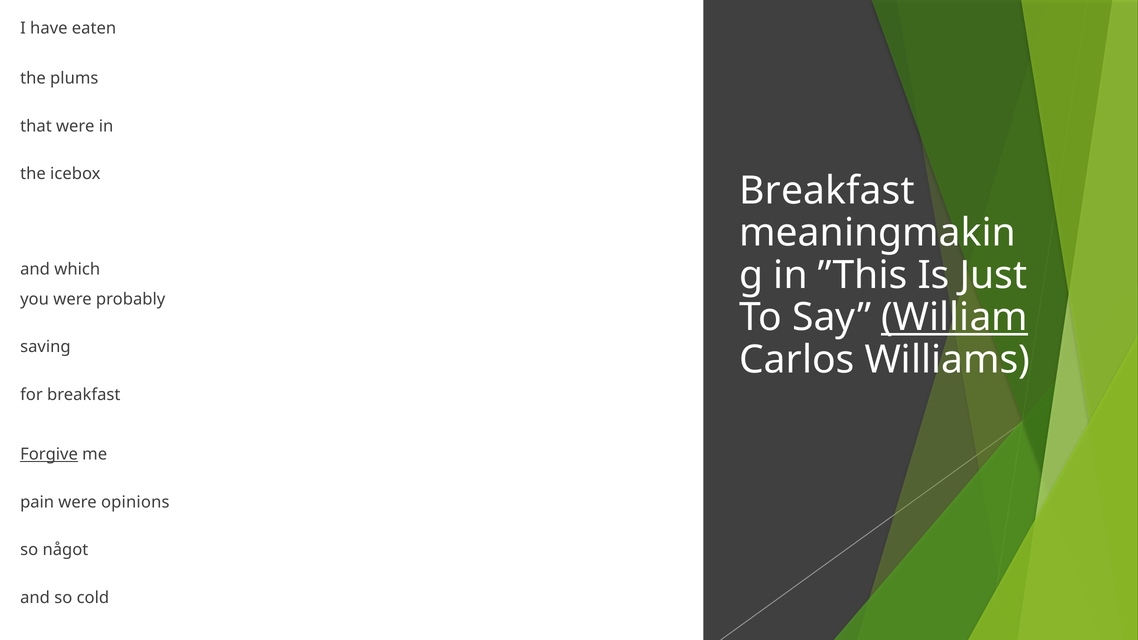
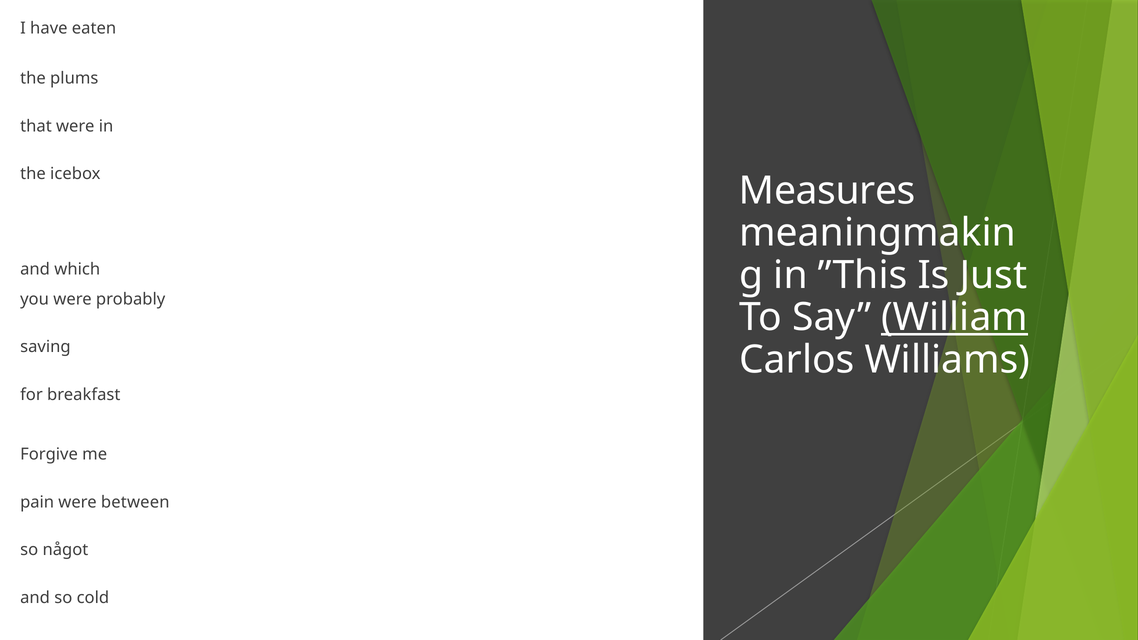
Breakfast at (827, 191): Breakfast -> Measures
Forgive underline: present -> none
opinions: opinions -> between
